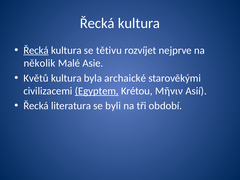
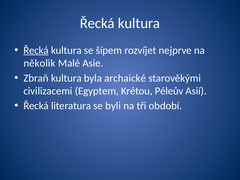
tětivu: tětivu -> šípem
Květů: Květů -> Zbraň
Egyptem underline: present -> none
Μῆνιν: Μῆνιν -> Péleův
